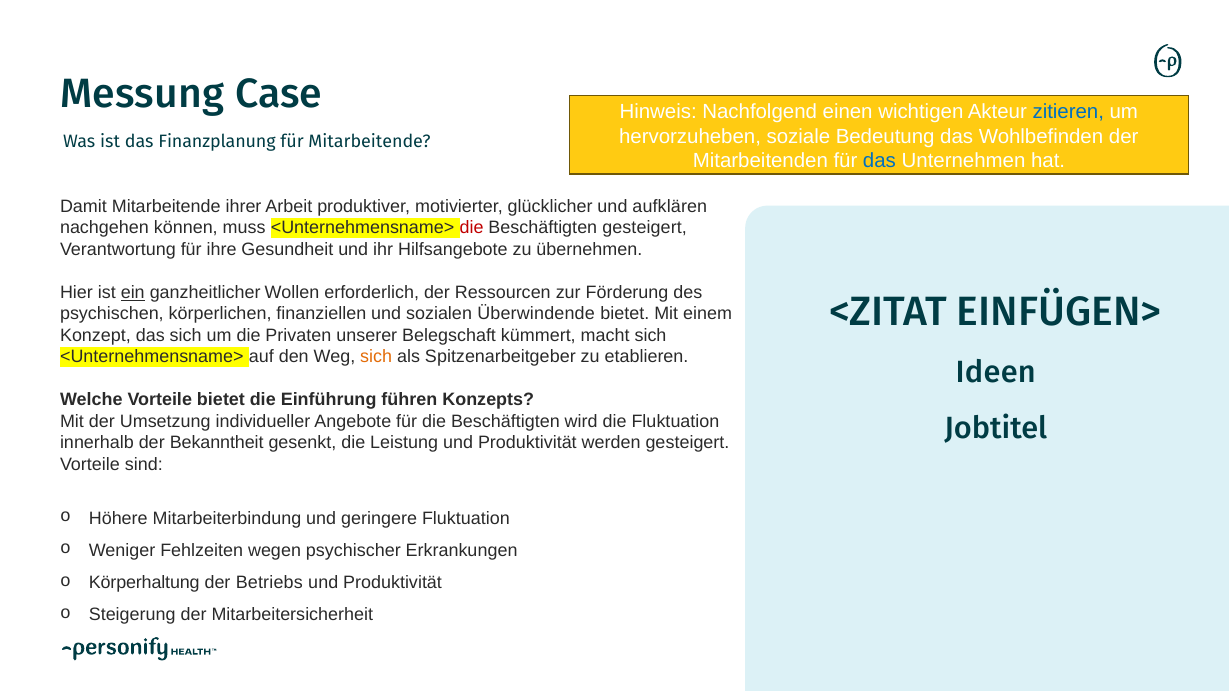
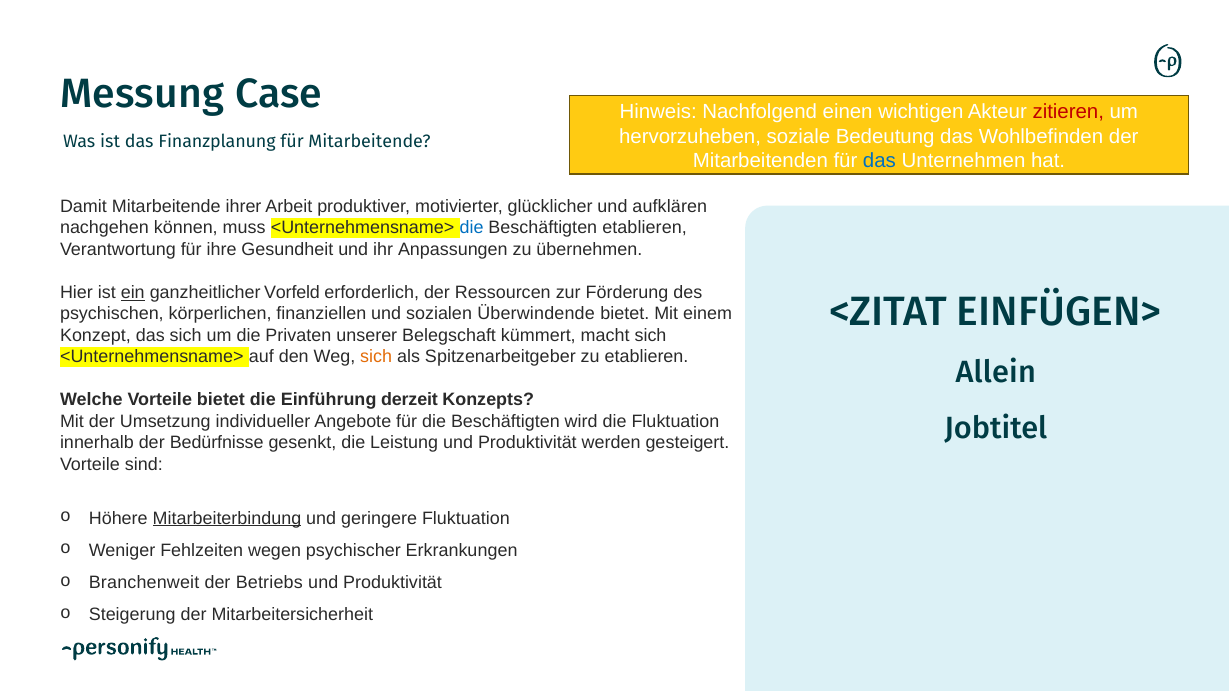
zitieren colour: blue -> red
die at (472, 228) colour: red -> blue
Beschäftigten gesteigert: gesteigert -> etablieren
Hilfsangebote: Hilfsangebote -> Anpassungen
Wollen: Wollen -> Vorfeld
Ideen: Ideen -> Allein
führen: führen -> derzeit
Bekanntheit: Bekanntheit -> Bedürfnisse
Mitarbeiterbindung underline: none -> present
Körperhaltung: Körperhaltung -> Branchenweit
